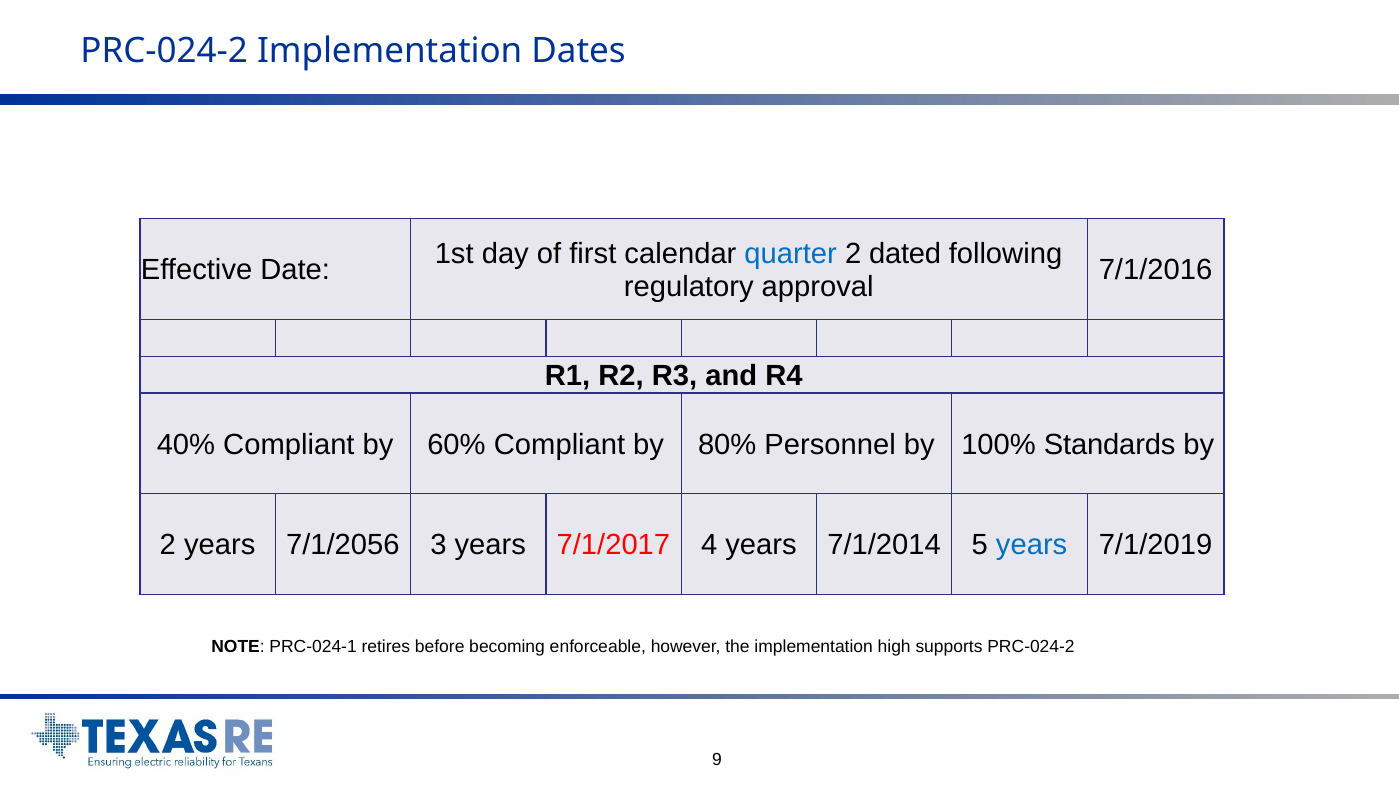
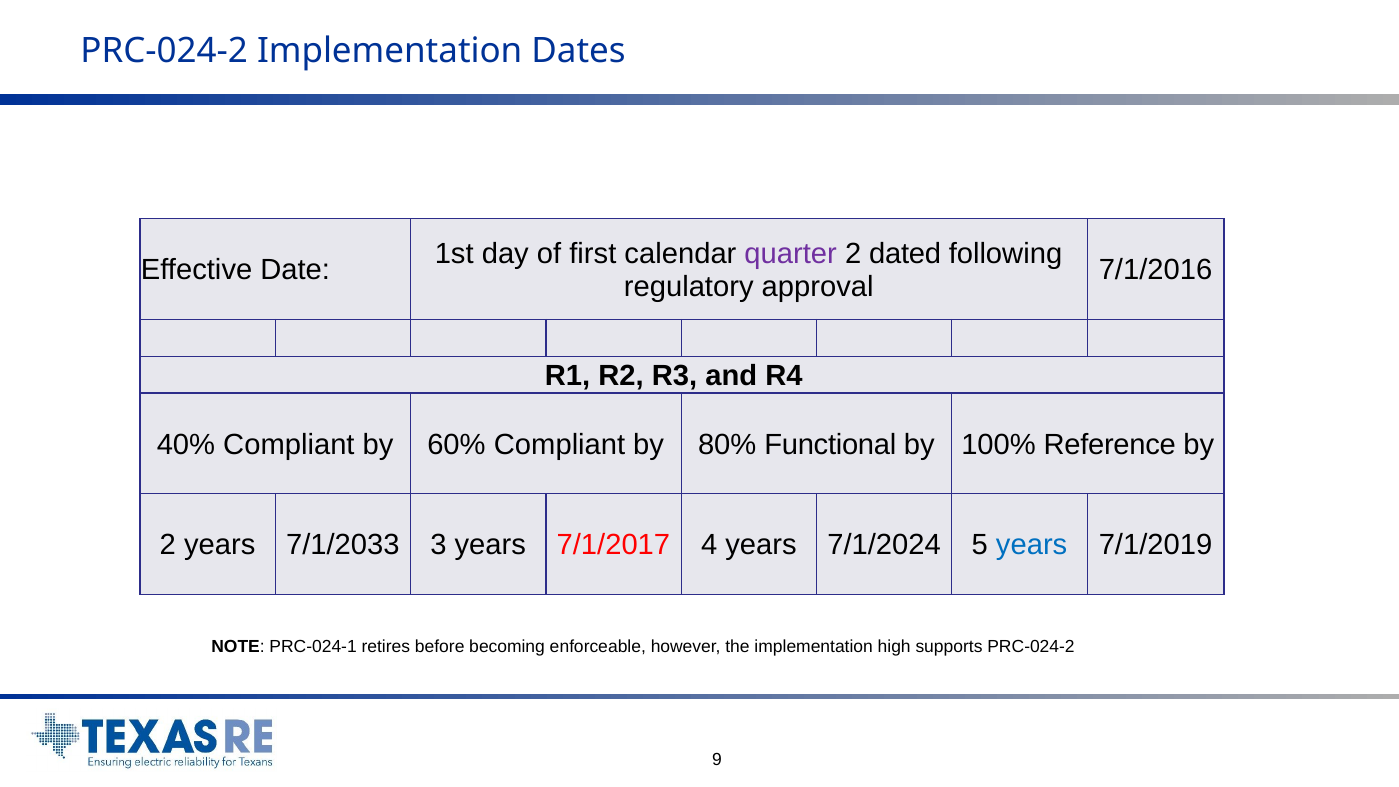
quarter colour: blue -> purple
Personnel: Personnel -> Functional
Standards: Standards -> Reference
7/1/2056: 7/1/2056 -> 7/1/2033
7/1/2014: 7/1/2014 -> 7/1/2024
